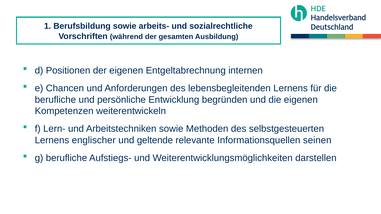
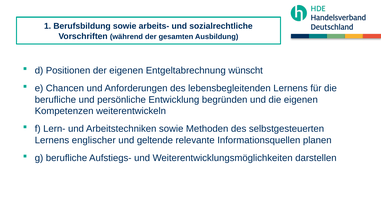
internen: internen -> wünscht
seinen: seinen -> planen
